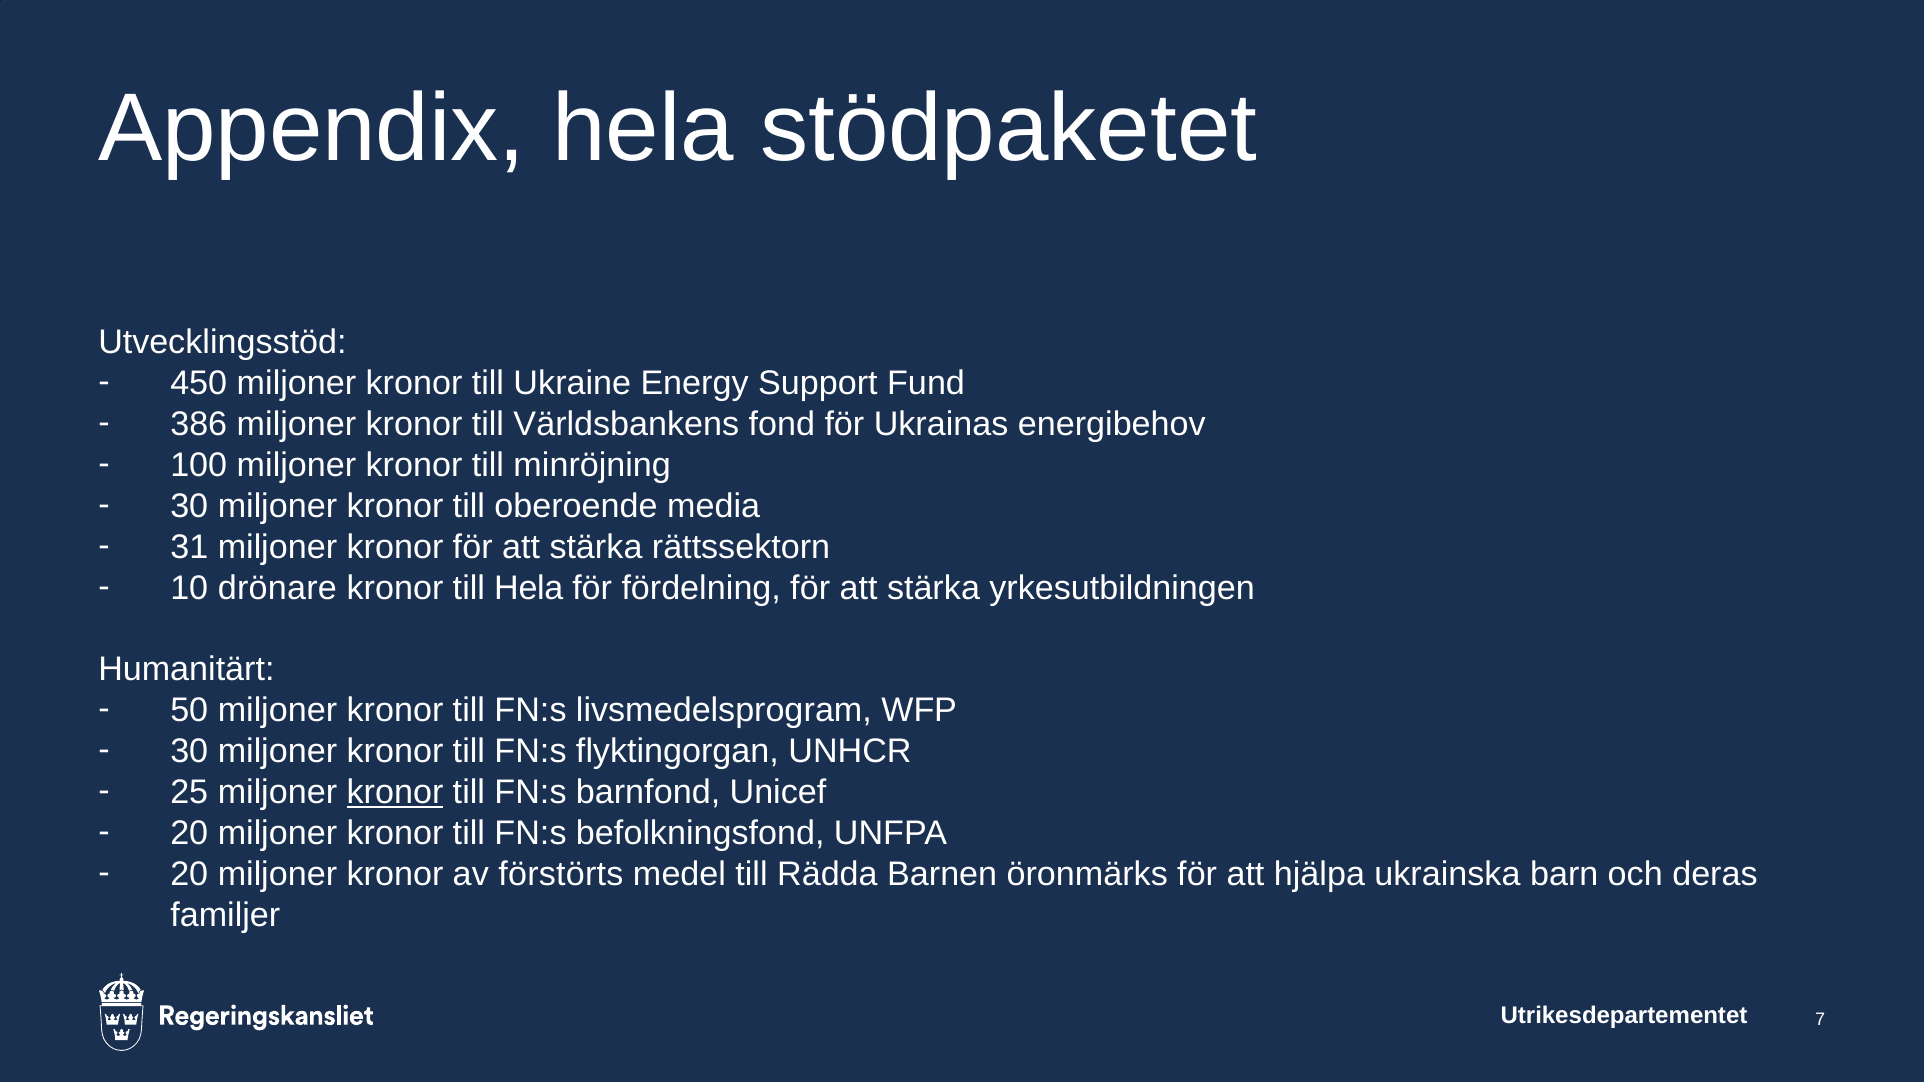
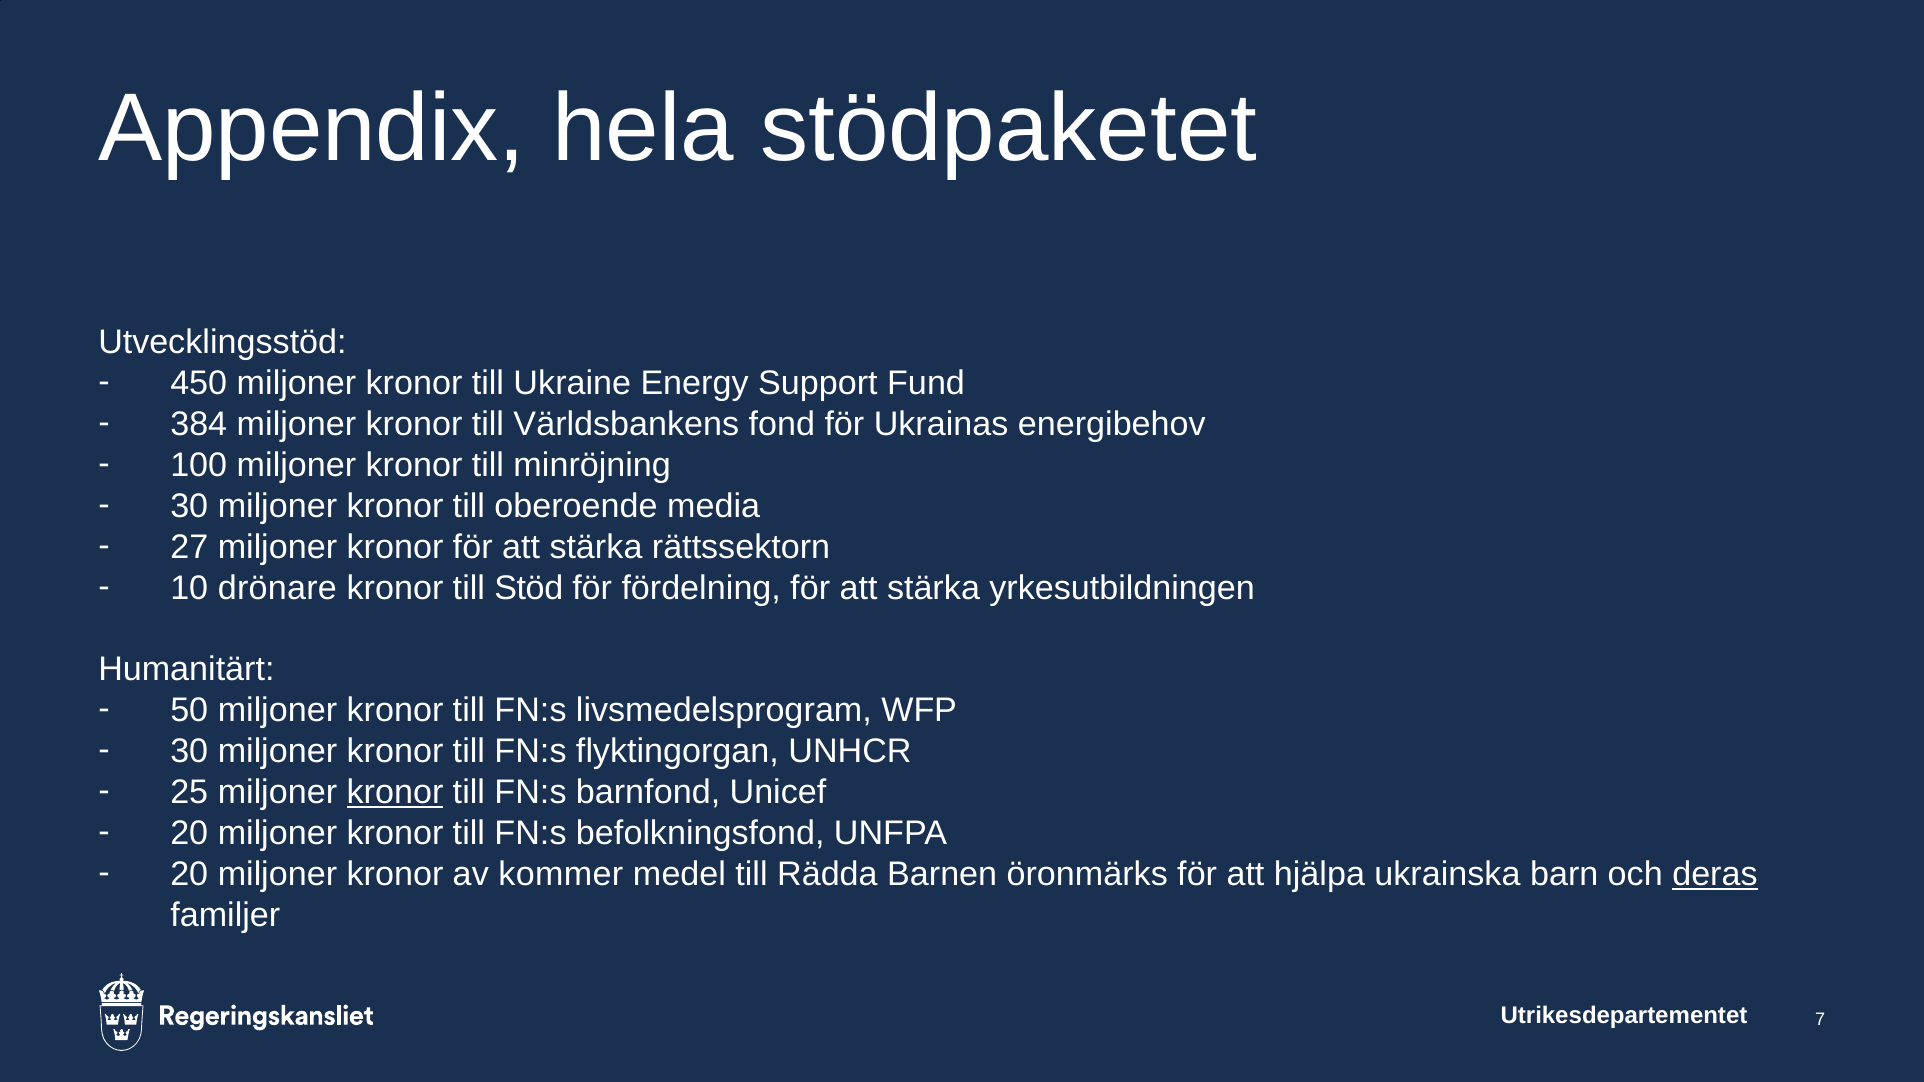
386: 386 -> 384
31: 31 -> 27
till Hela: Hela -> Stöd
förstörts: förstörts -> kommer
deras underline: none -> present
